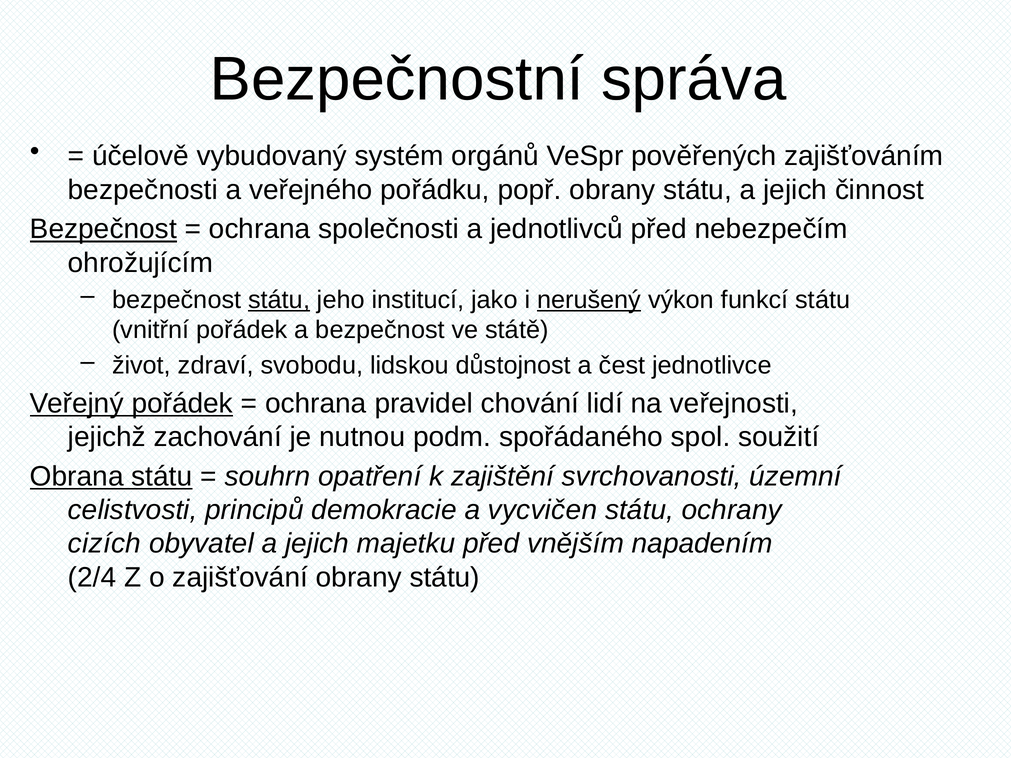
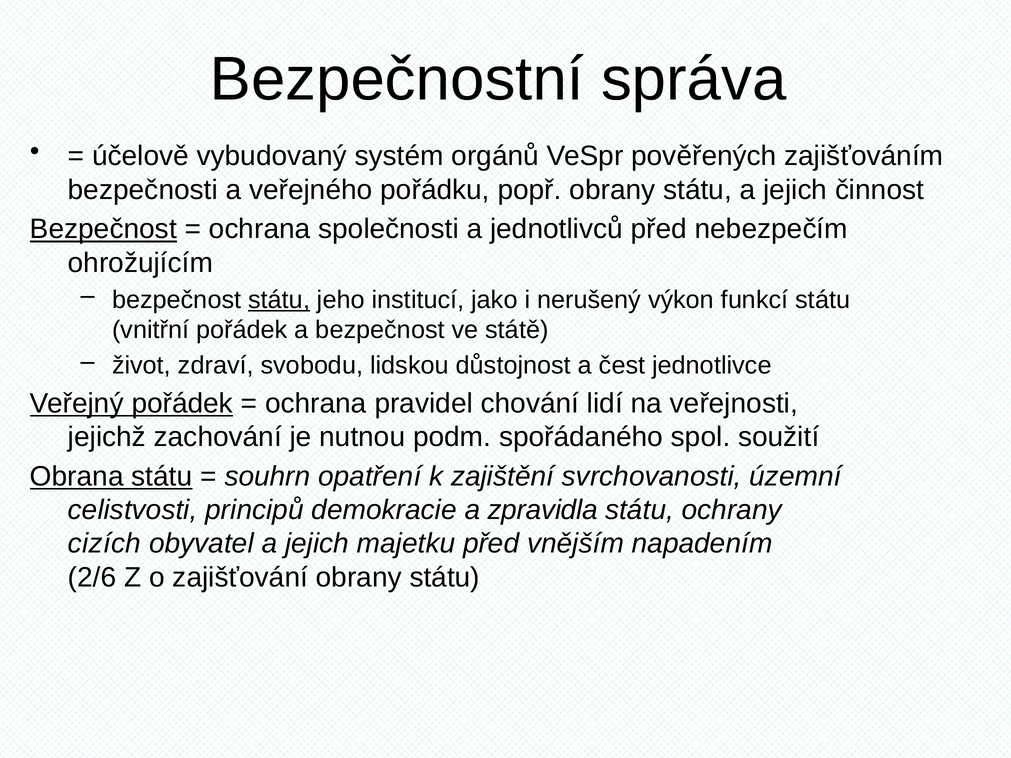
nerušený underline: present -> none
vycvičen: vycvičen -> zpravidla
2/4: 2/4 -> 2/6
